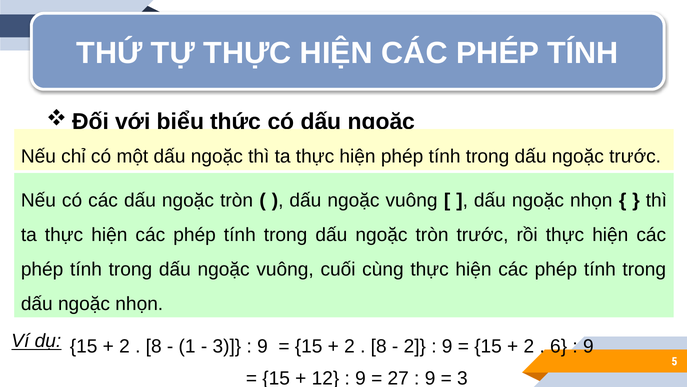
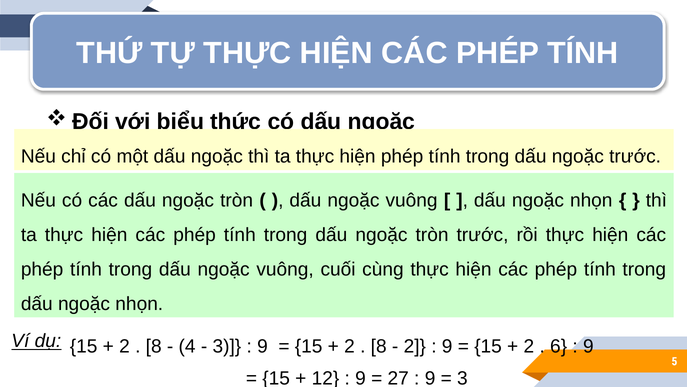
1: 1 -> 4
